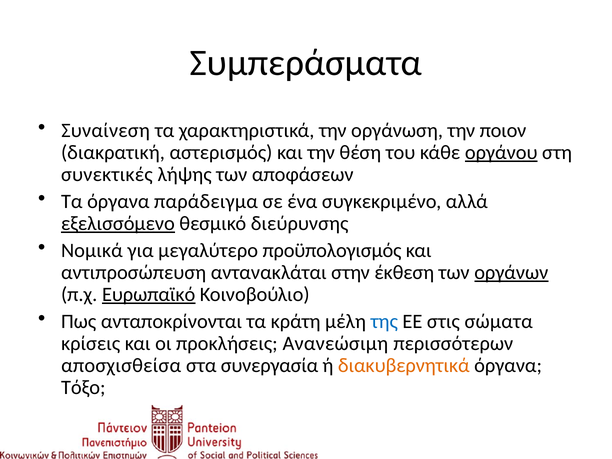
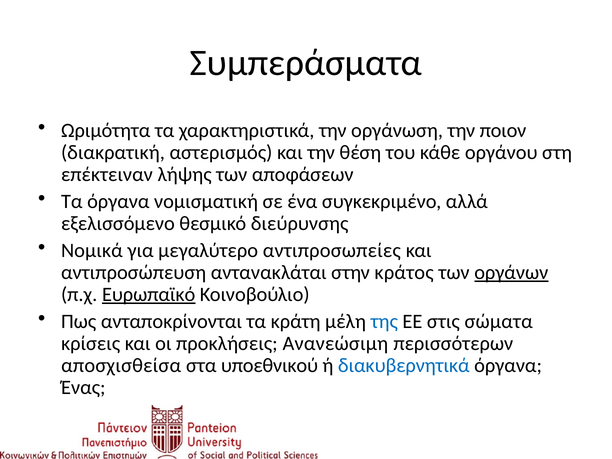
Συναίνεση: Συναίνεση -> Ωριμότητα
οργάνου underline: present -> none
συνεκτικές: συνεκτικές -> επέκτειναν
παράδειγμα: παράδειγμα -> νομισματική
εξελισσόμενο underline: present -> none
προϋπολογισμός: προϋπολογισμός -> αντιπροσωπείες
έκθεση: έκθεση -> κράτος
συνεργασία: συνεργασία -> υποεθνικού
διακυβερνητικά colour: orange -> blue
Τόξο: Τόξο -> Ένας
